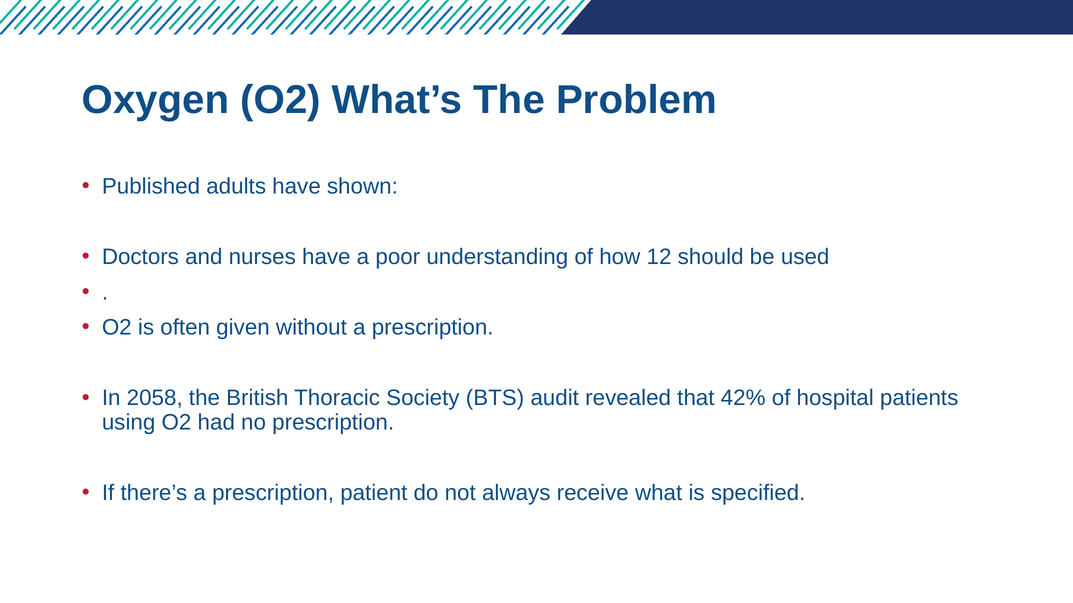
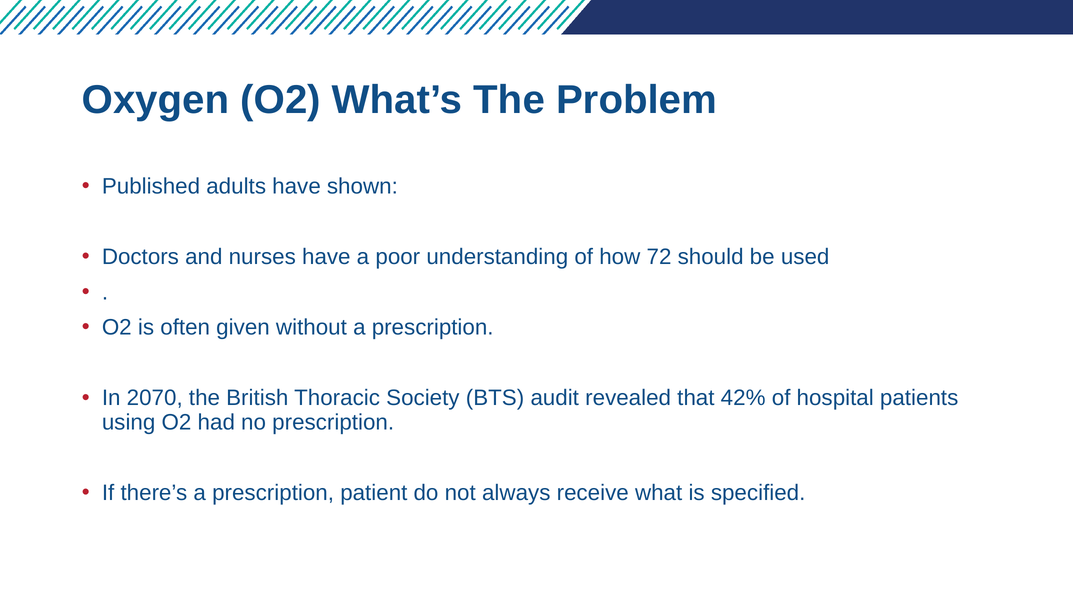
12: 12 -> 72
2058: 2058 -> 2070
